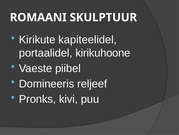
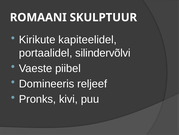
kirikuhoone: kirikuhoone -> silindervõlvi
